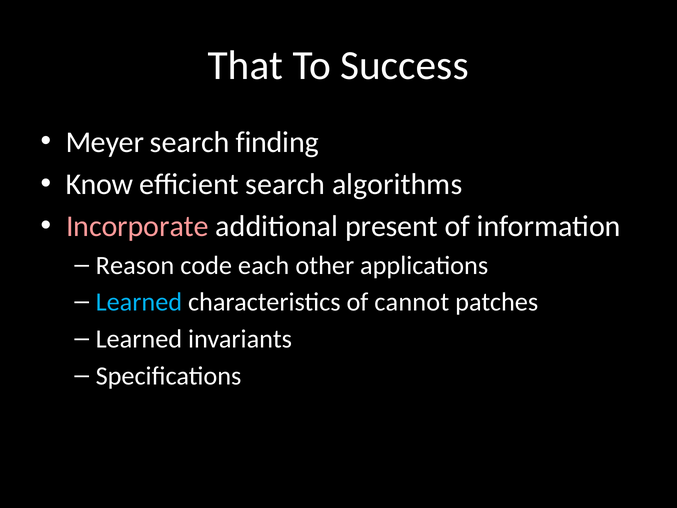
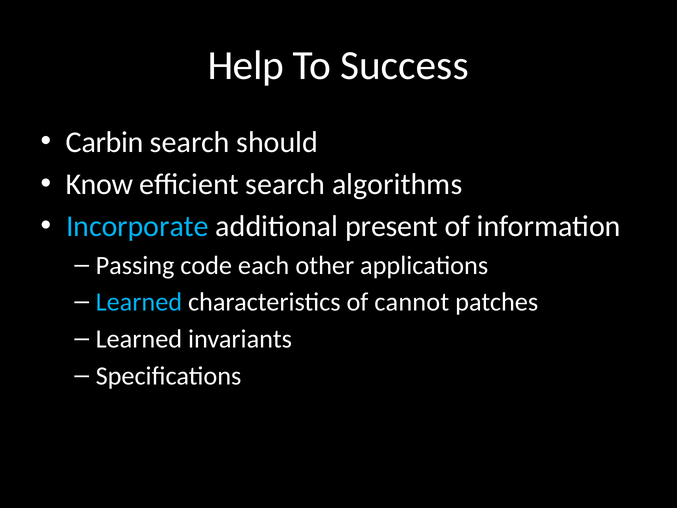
That: That -> Help
Meyer: Meyer -> Carbin
finding: finding -> should
Incorporate colour: pink -> light blue
Reason: Reason -> Passing
